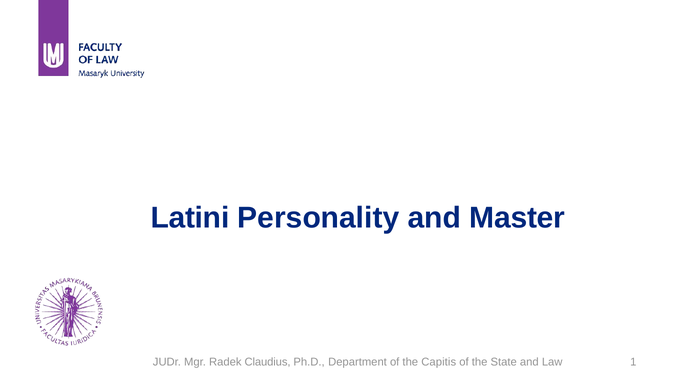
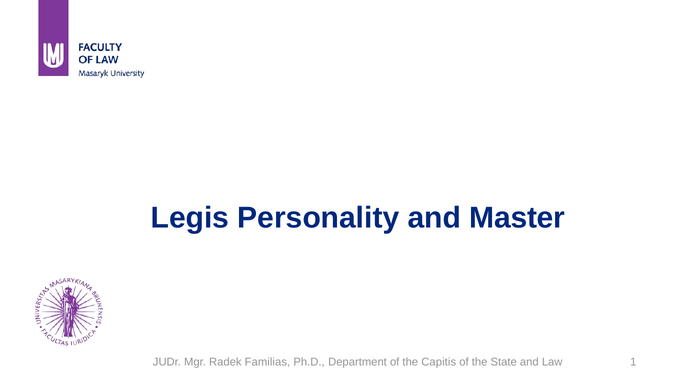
Latini: Latini -> Legis
Claudius: Claudius -> Familias
